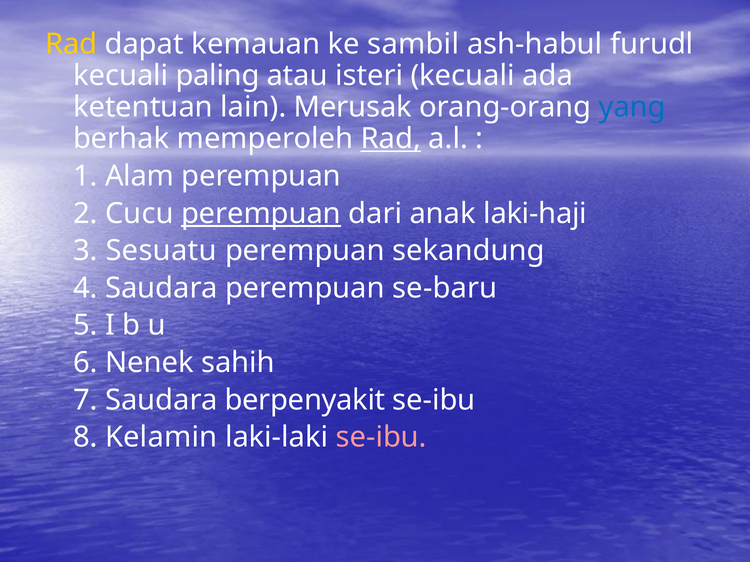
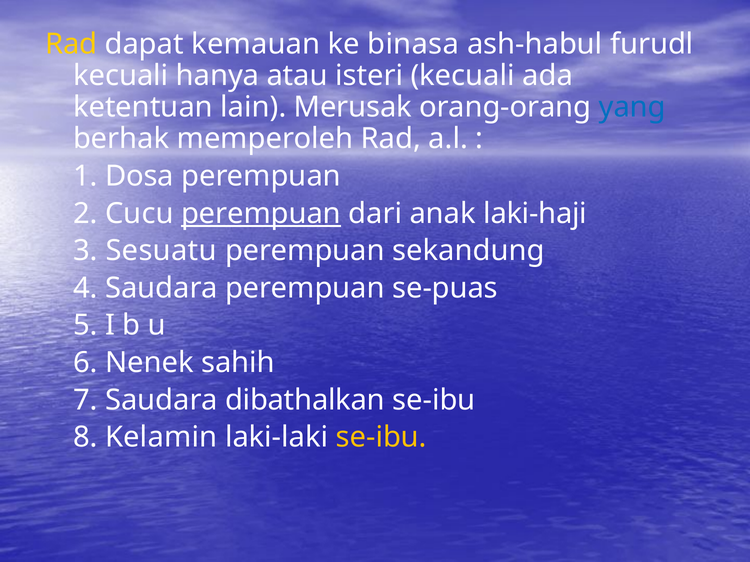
sambil: sambil -> binasa
paling: paling -> hanya
Rad at (391, 139) underline: present -> none
Alam: Alam -> Dosa
se-baru: se-baru -> se-puas
berpenyakit: berpenyakit -> dibathalkan
se-ibu at (381, 438) colour: pink -> yellow
